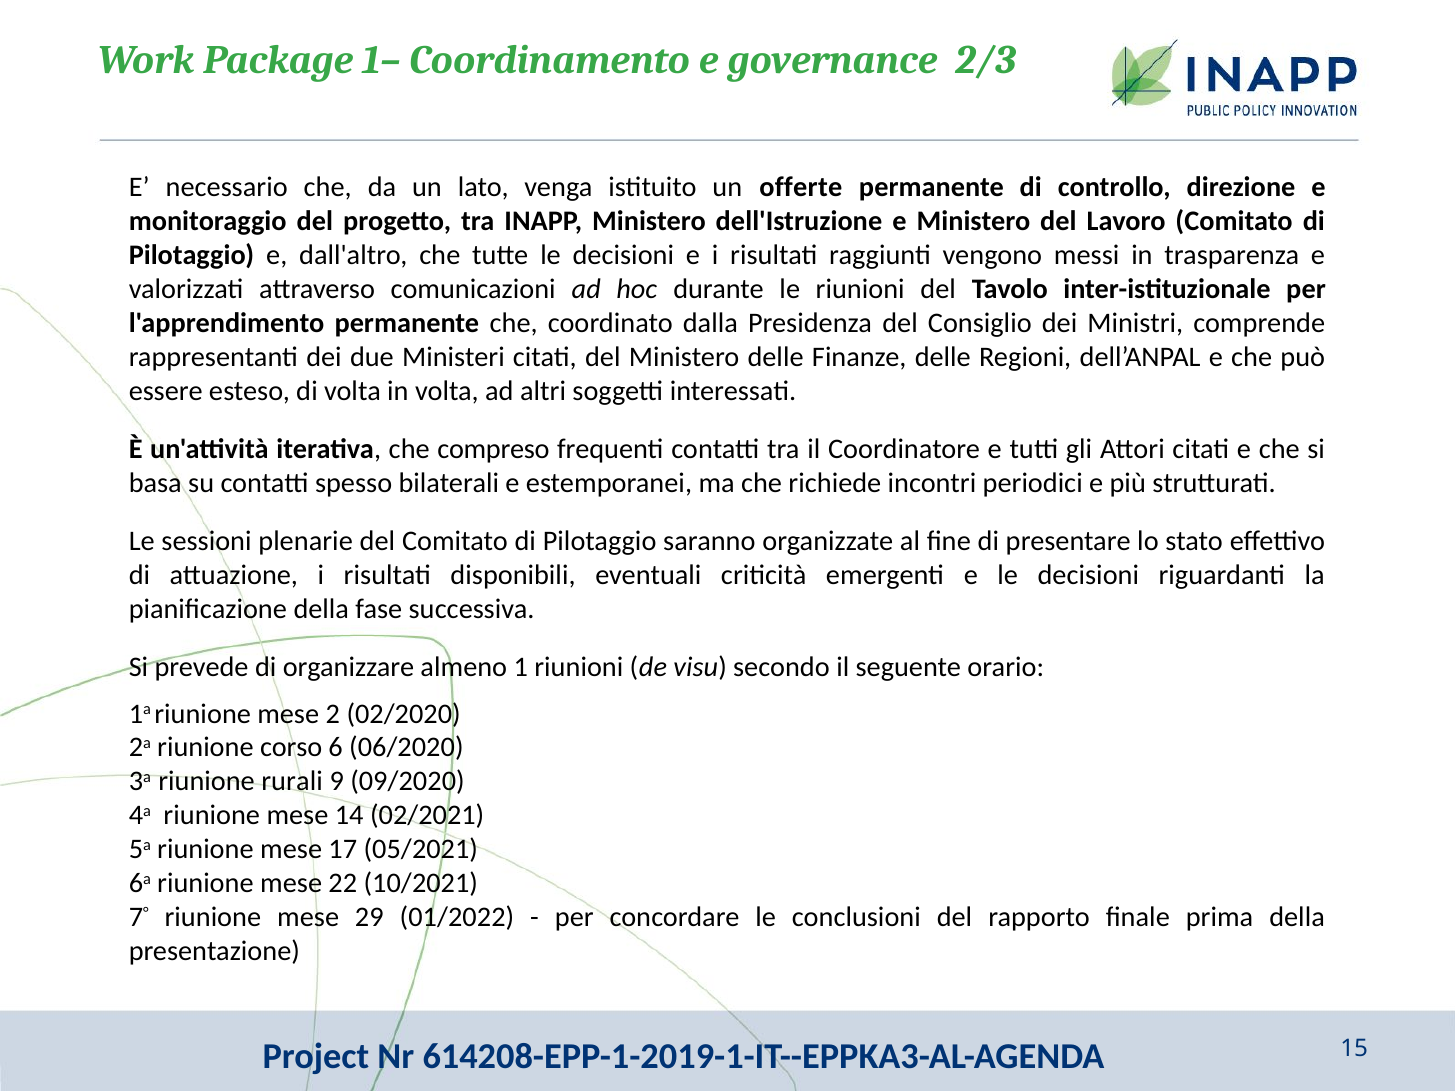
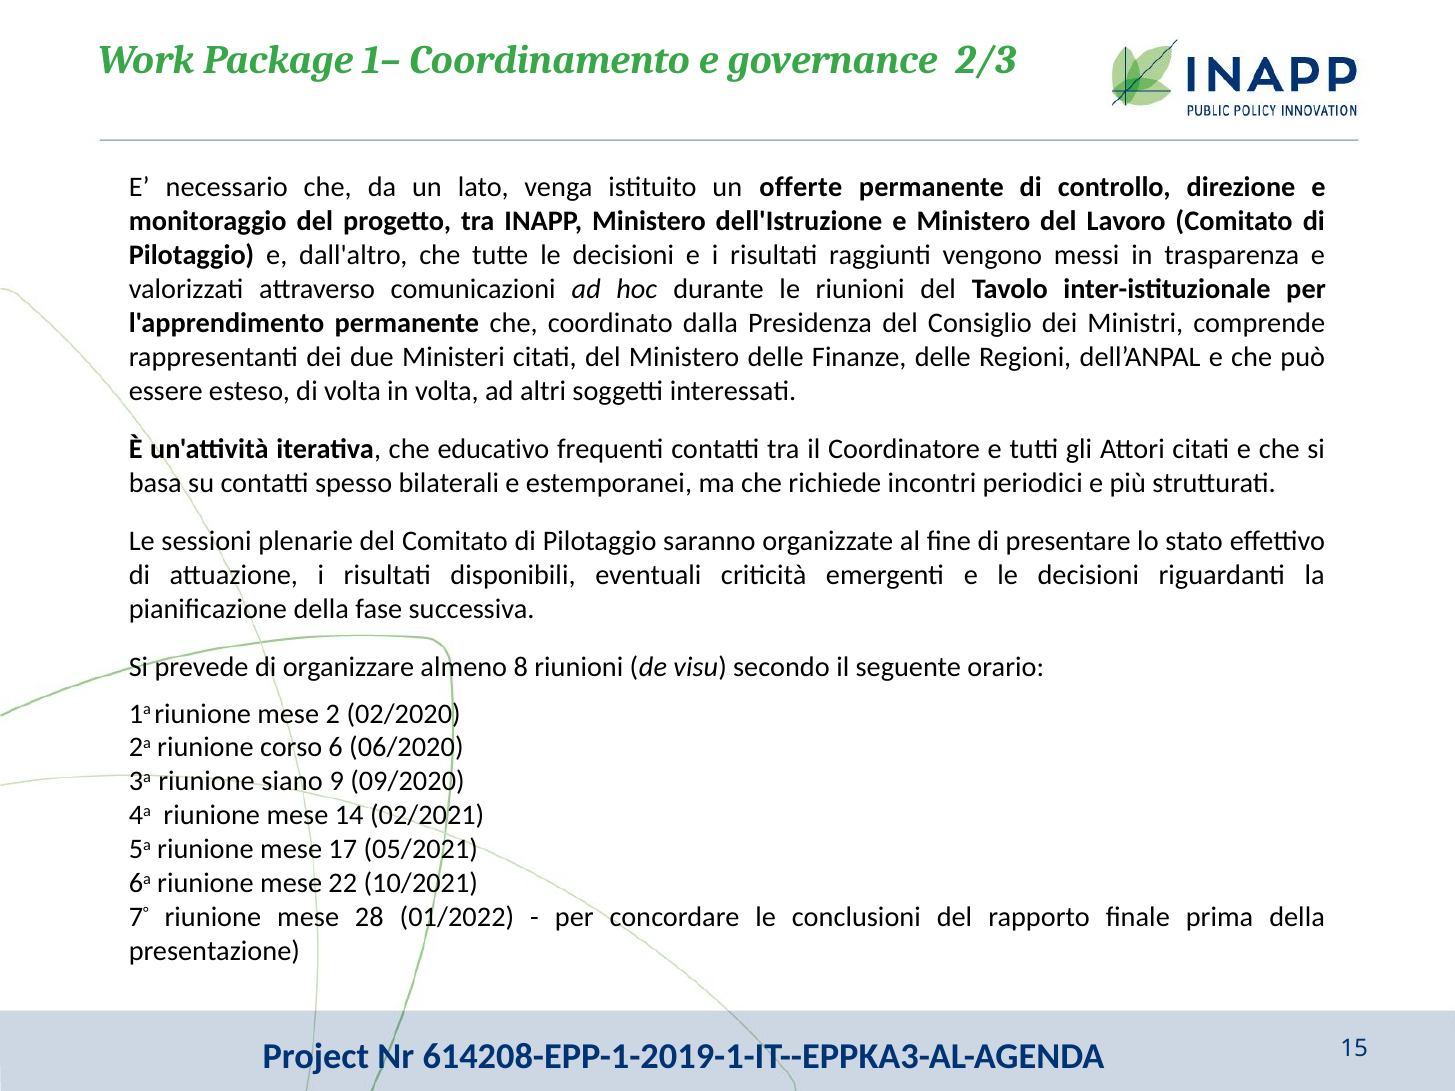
compreso: compreso -> educativo
1: 1 -> 8
rurali: rurali -> siano
29: 29 -> 28
